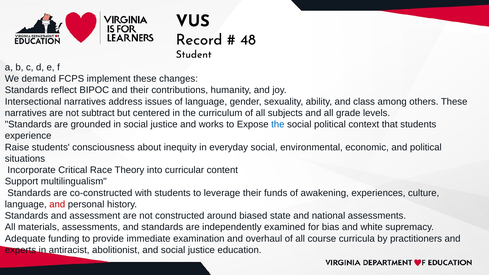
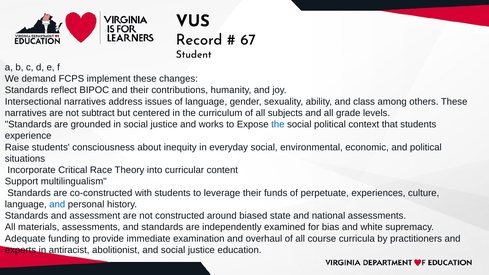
48: 48 -> 67
awakening: awakening -> perpetuate
and at (57, 204) colour: red -> blue
